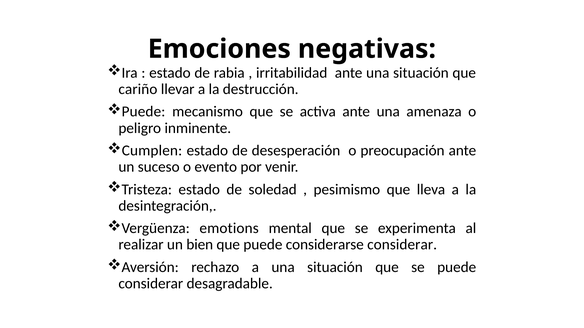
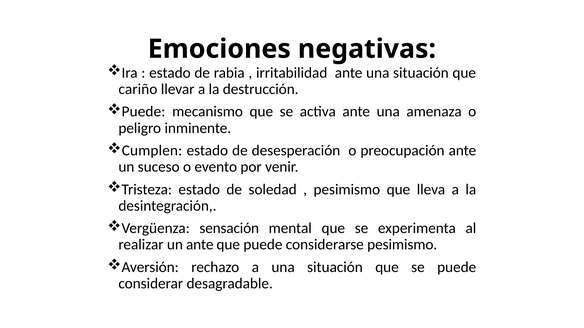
emotions: emotions -> sensación
un bien: bien -> ante
considerarse considerar: considerar -> pesimismo
